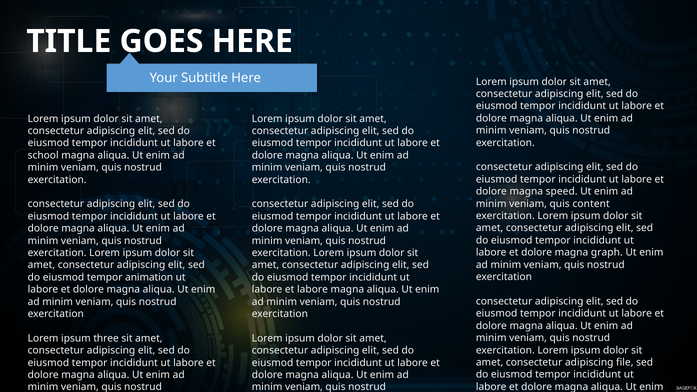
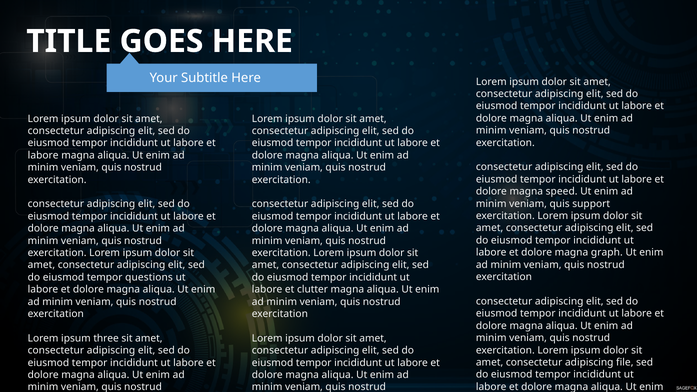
school at (43, 155): school -> labore
content: content -> support
animation: animation -> questions
et labore: labore -> clutter
